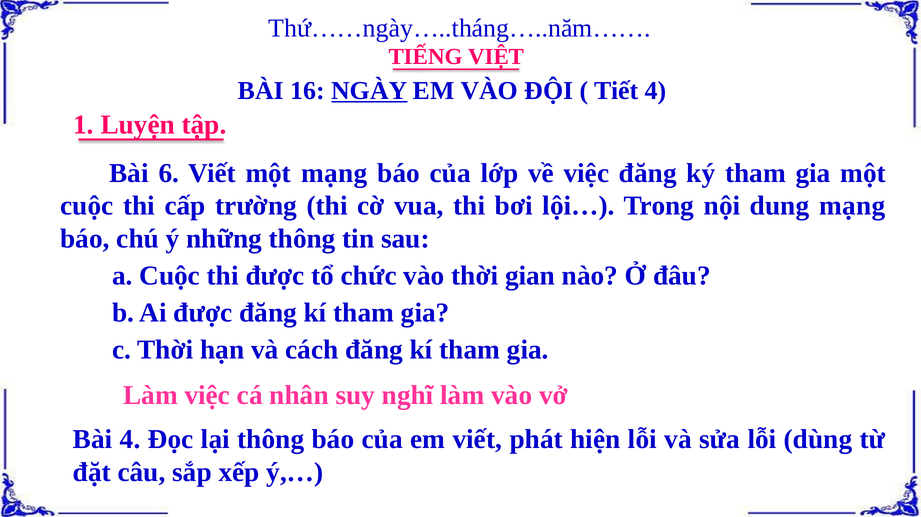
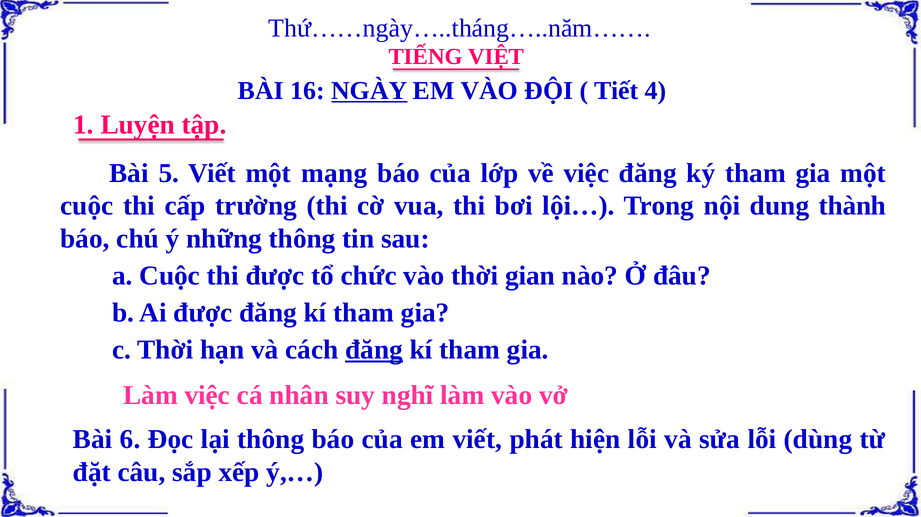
6: 6 -> 5
dung mạng: mạng -> thành
đăng at (374, 350) underline: none -> present
Bài 4: 4 -> 6
